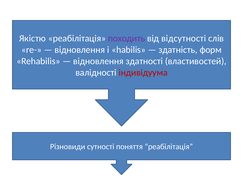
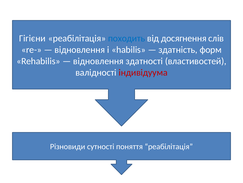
Якістю: Якістю -> Гігієни
походить colour: purple -> blue
відсутності: відсутності -> досягнення
